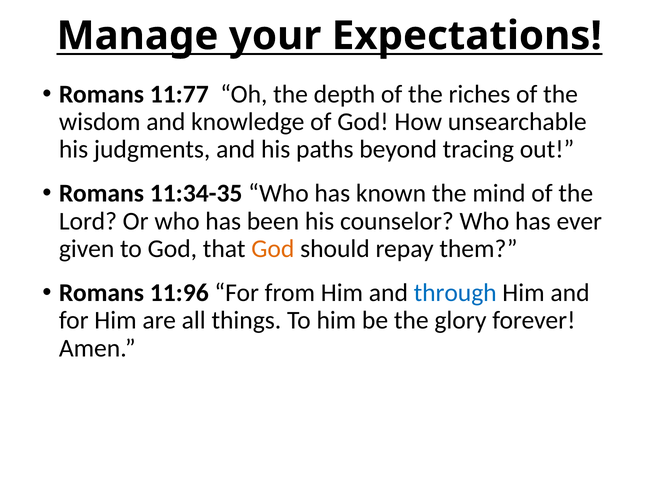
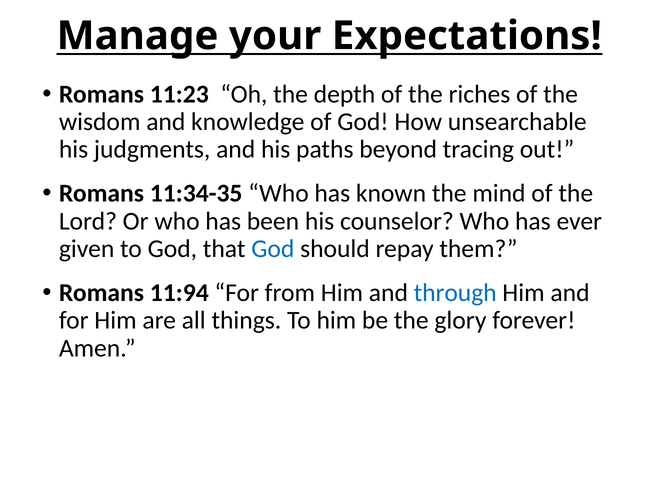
11:77: 11:77 -> 11:23
God at (273, 249) colour: orange -> blue
11:96: 11:96 -> 11:94
